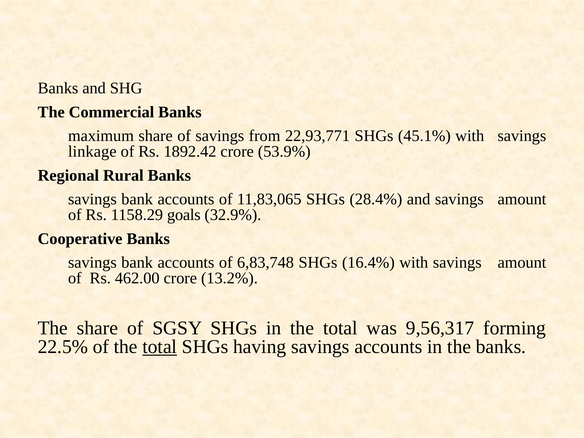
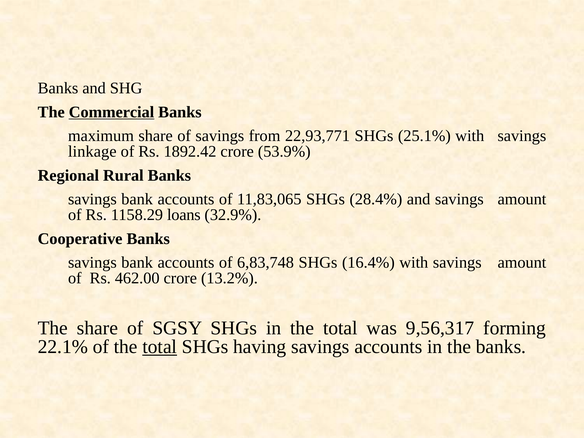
Commercial underline: none -> present
45.1%: 45.1% -> 25.1%
goals: goals -> loans
22.5%: 22.5% -> 22.1%
